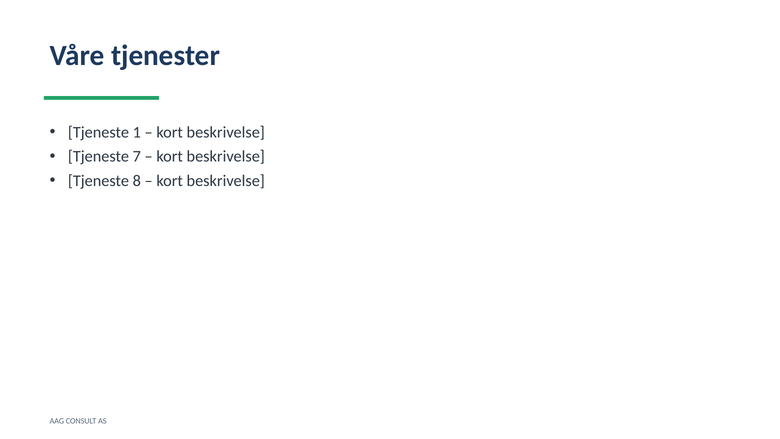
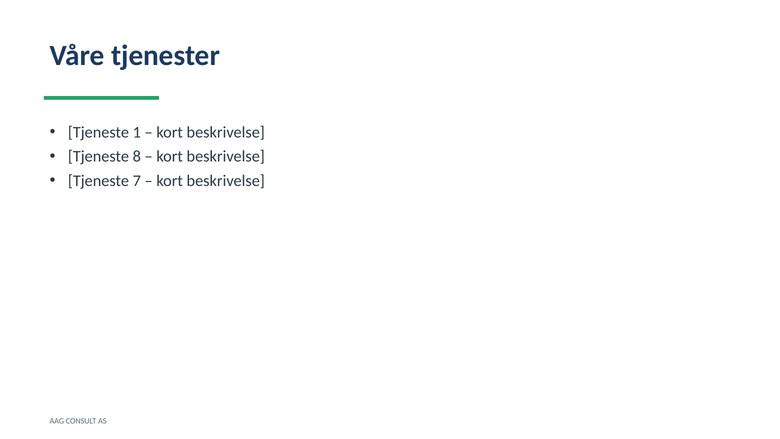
7: 7 -> 8
8: 8 -> 7
